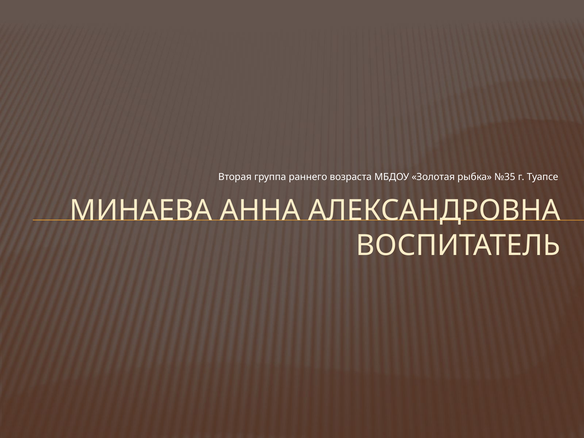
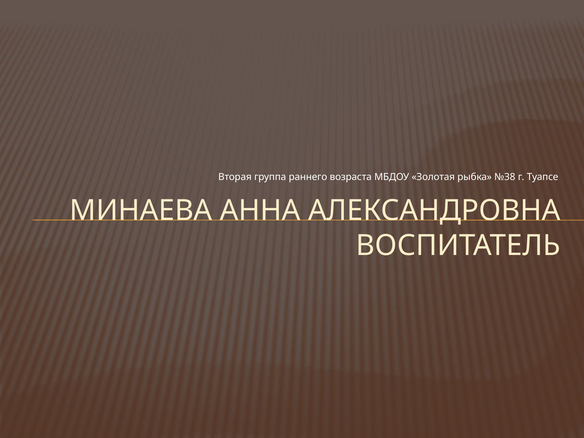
№35: №35 -> №38
